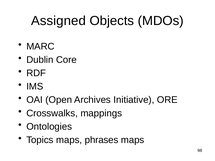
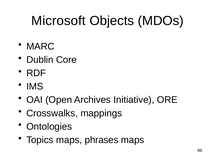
Assigned: Assigned -> Microsoft
